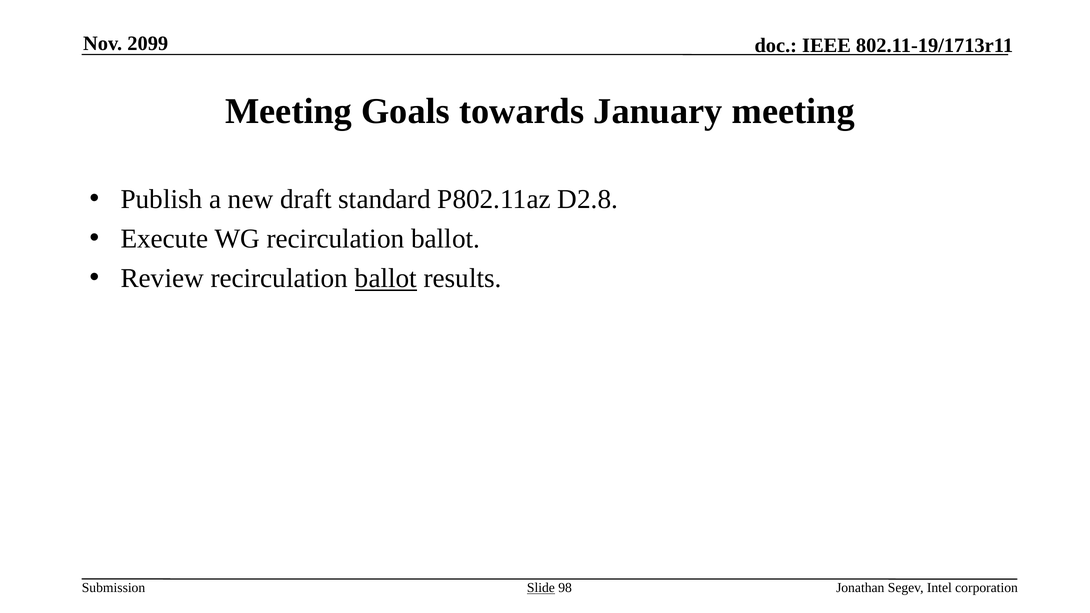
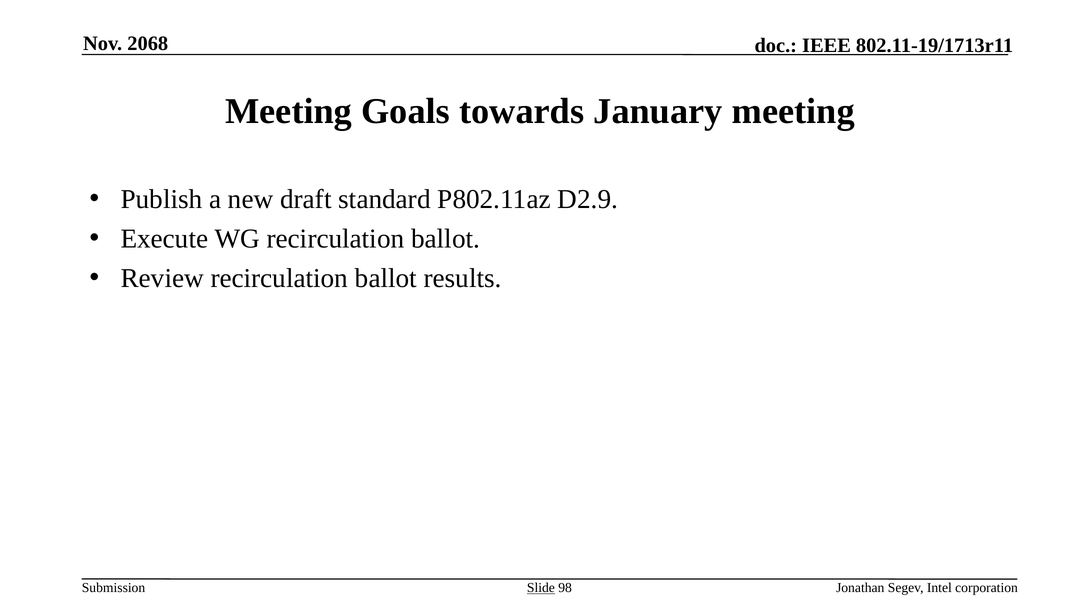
2099: 2099 -> 2068
D2.8: D2.8 -> D2.9
ballot at (386, 279) underline: present -> none
